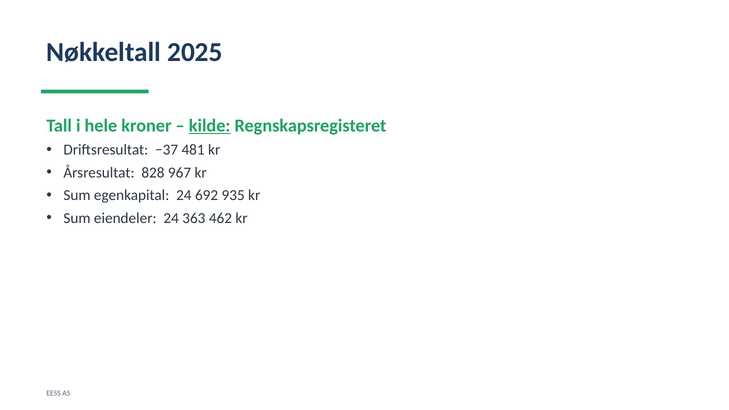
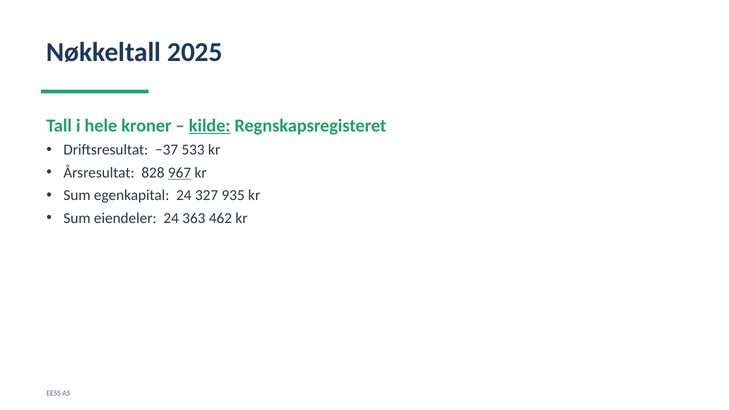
481: 481 -> 533
967 underline: none -> present
692: 692 -> 327
